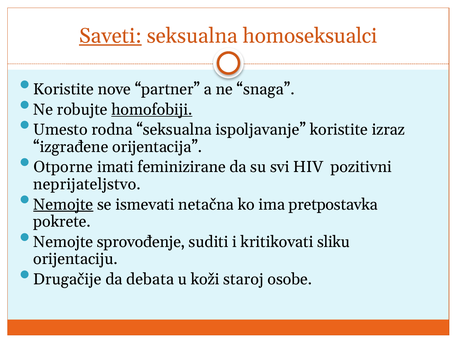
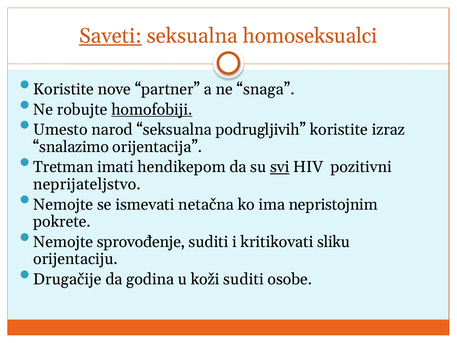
rodna: rodna -> narod
ispoljavanje: ispoljavanje -> podrugljivih
izgrađene: izgrađene -> snalazimo
Otporne: Otporne -> Tretman
feminizirane: feminizirane -> hendikepom
svi underline: none -> present
Nemojte at (63, 204) underline: present -> none
pretpostavka: pretpostavka -> nepristojnim
debata: debata -> godina
koži staroj: staroj -> suditi
